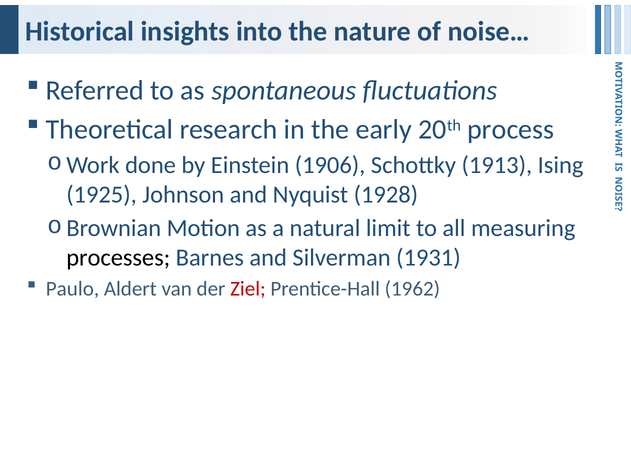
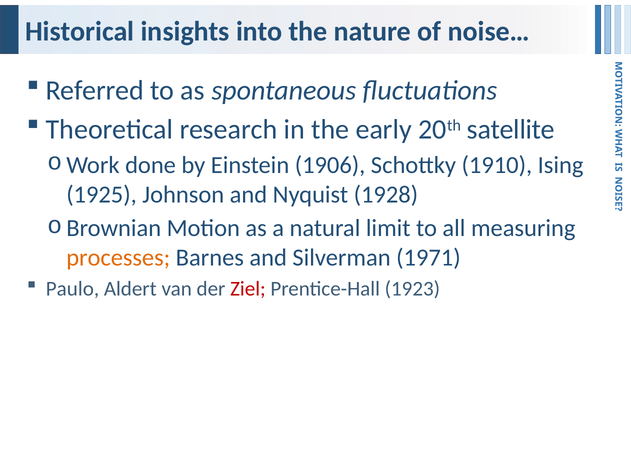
process: process -> satellite
1913: 1913 -> 1910
processes colour: black -> orange
1931: 1931 -> 1971
1962: 1962 -> 1923
